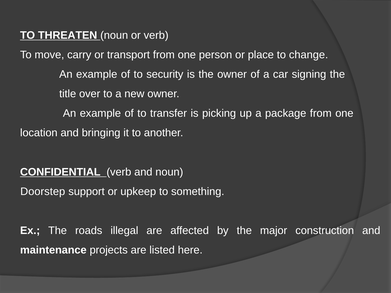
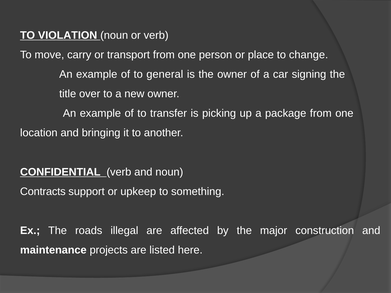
THREATEN: THREATEN -> VIOLATION
security: security -> general
Doorstep: Doorstep -> Contracts
